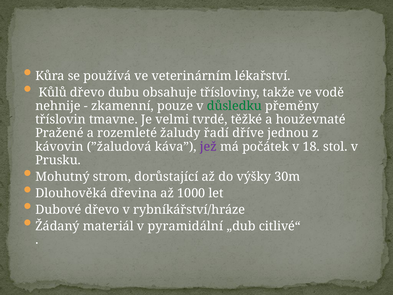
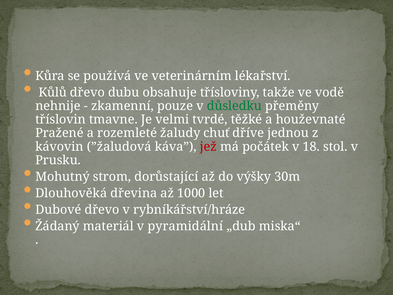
řadí: řadí -> chuť
jež colour: purple -> red
citlivé“: citlivé“ -> miska“
